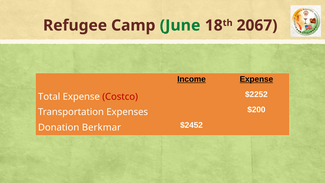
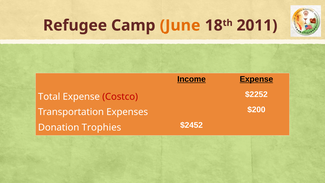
June colour: green -> orange
2067: 2067 -> 2011
Berkmar: Berkmar -> Trophies
